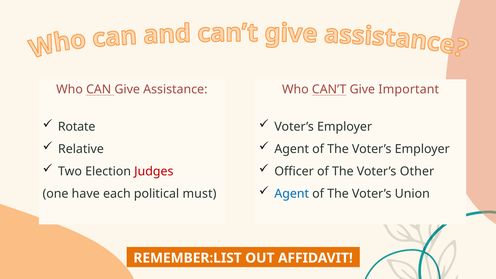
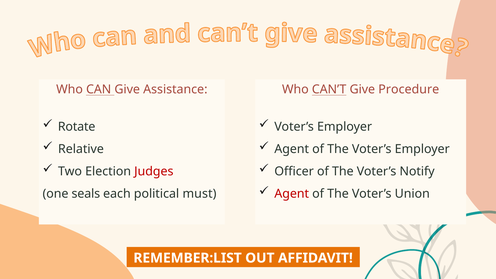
Important: Important -> Procedure
Other: Other -> Notify
Agent at (292, 194) colour: blue -> red
have: have -> seals
